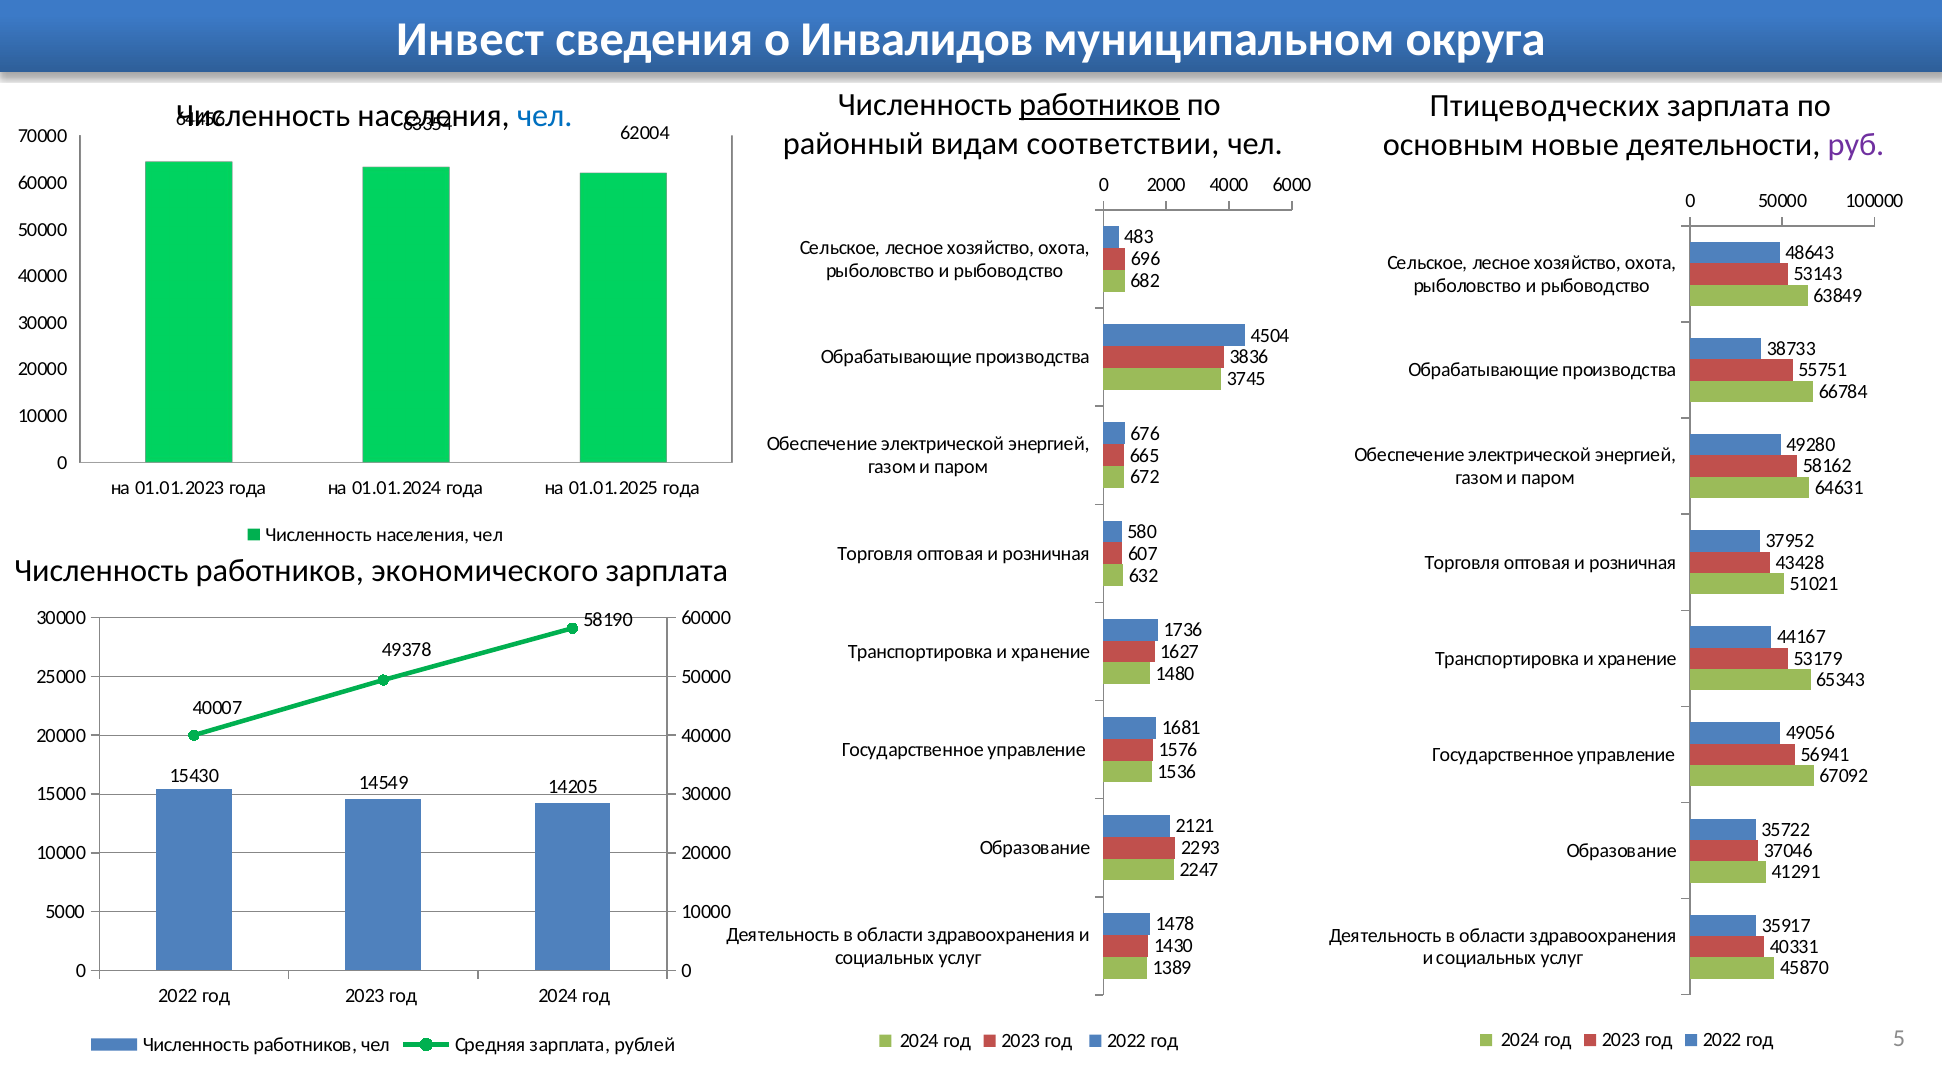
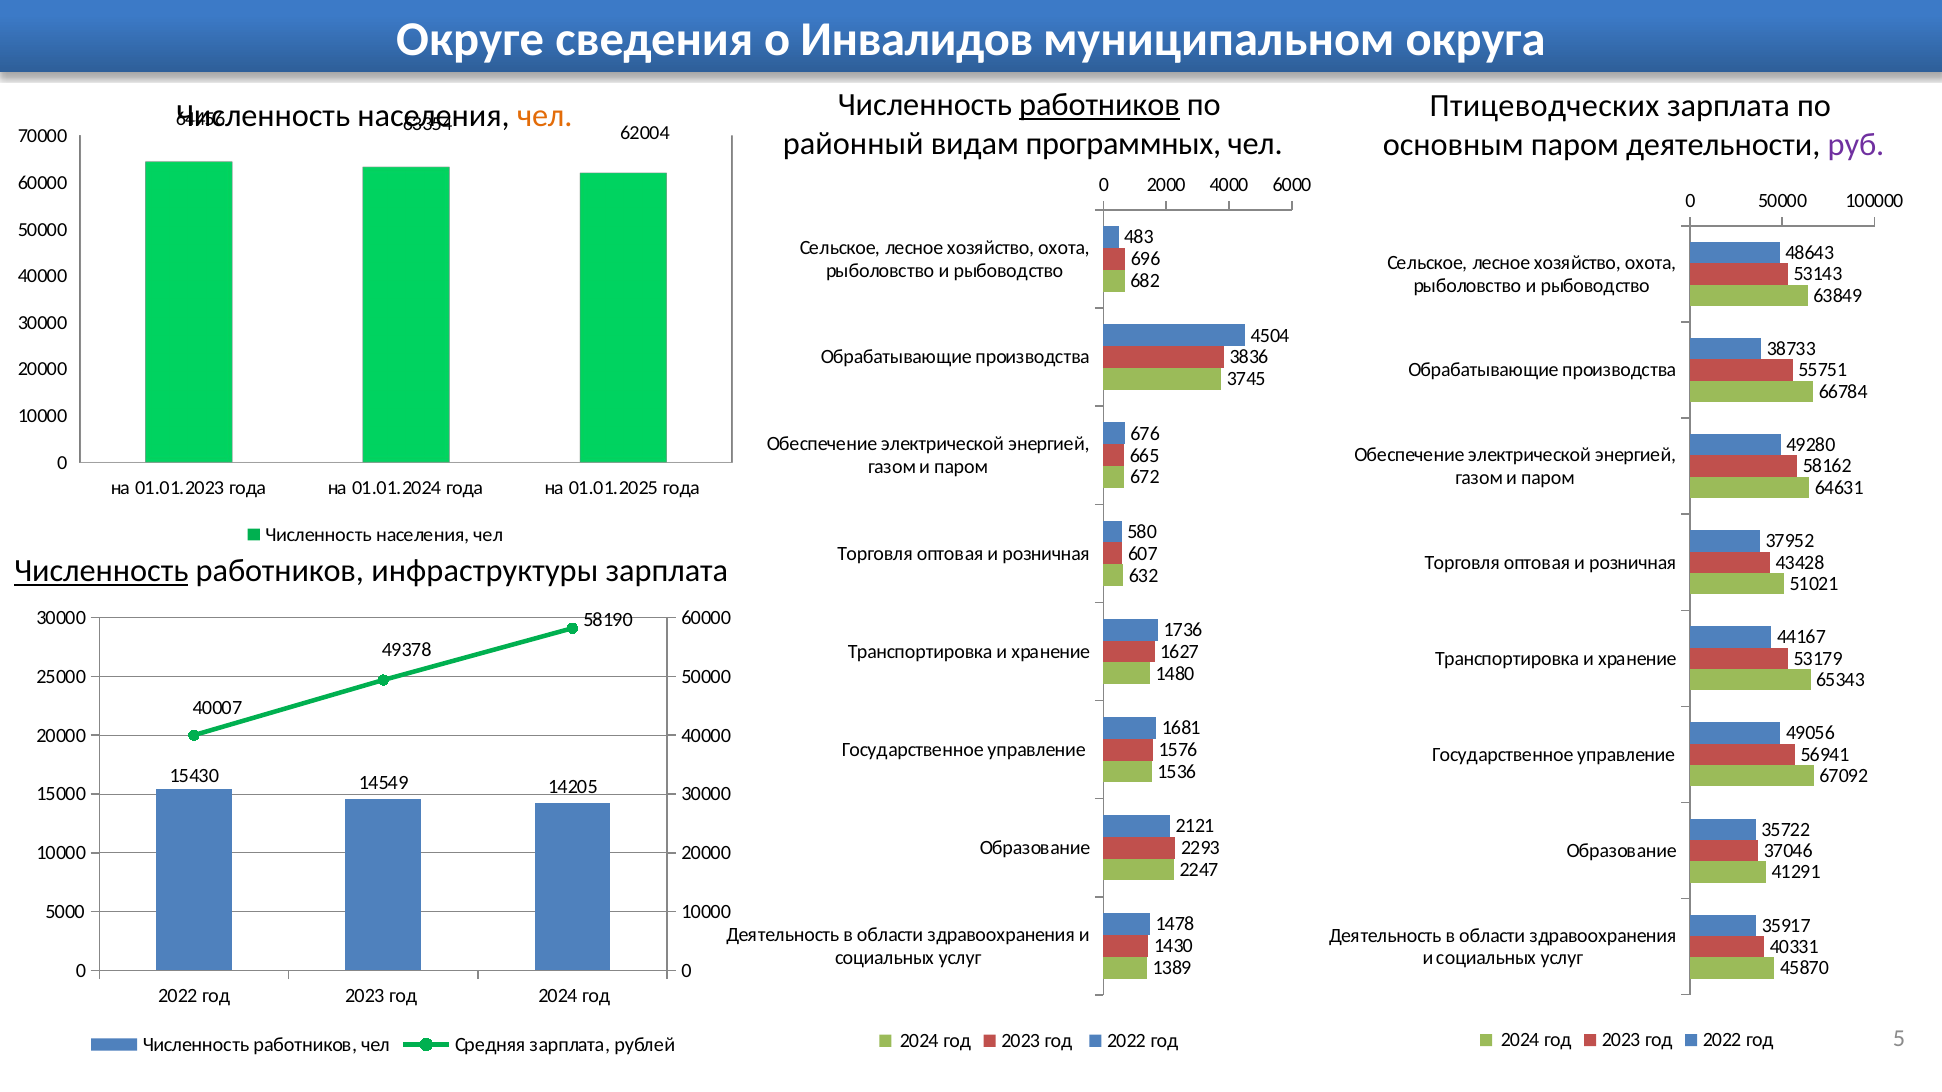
Инвест: Инвест -> Округе
чел at (545, 116) colour: blue -> orange
соответствии: соответствии -> программных
основным новые: новые -> паром
Численность at (101, 571) underline: none -> present
экономического: экономического -> инфраструктуры
